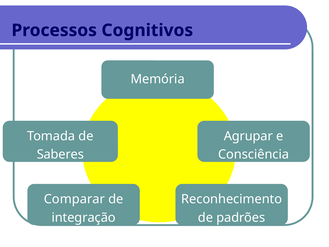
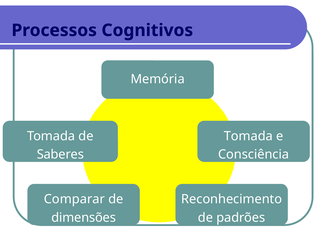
Agrupar at (248, 136): Agrupar -> Tomada
integração: integração -> dimensões
